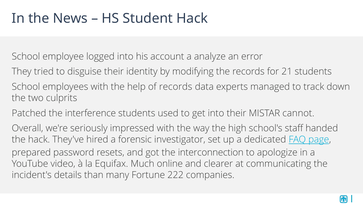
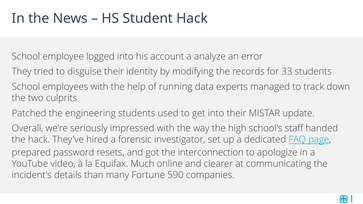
21: 21 -> 33
of records: records -> running
interference: interference -> engineering
cannot: cannot -> update
222: 222 -> 590
